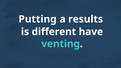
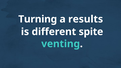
Putting: Putting -> Turning
have: have -> spite
